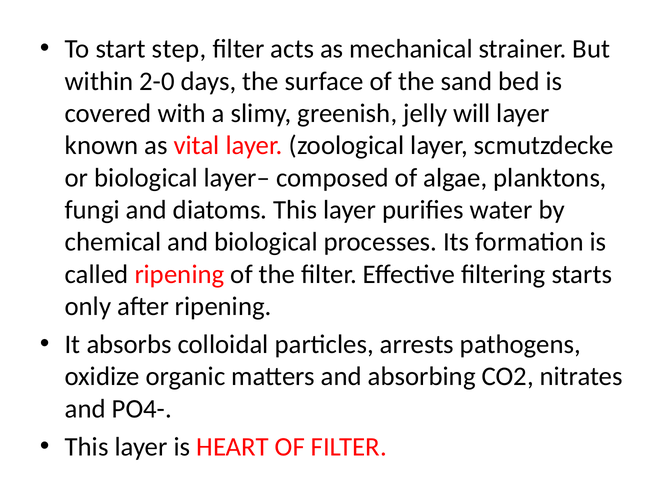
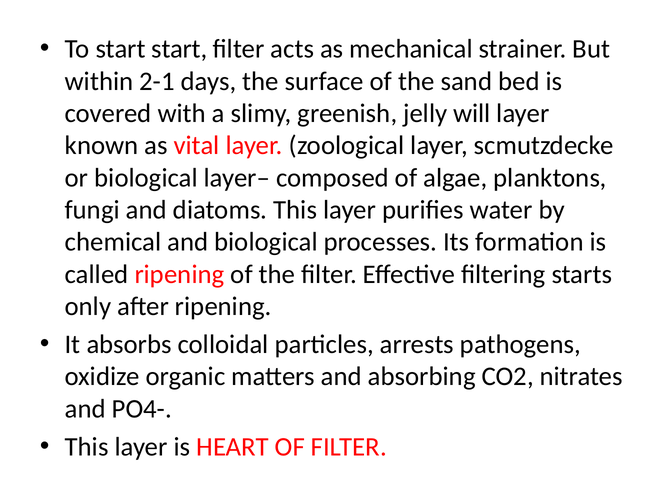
start step: step -> start
2-0: 2-0 -> 2-1
